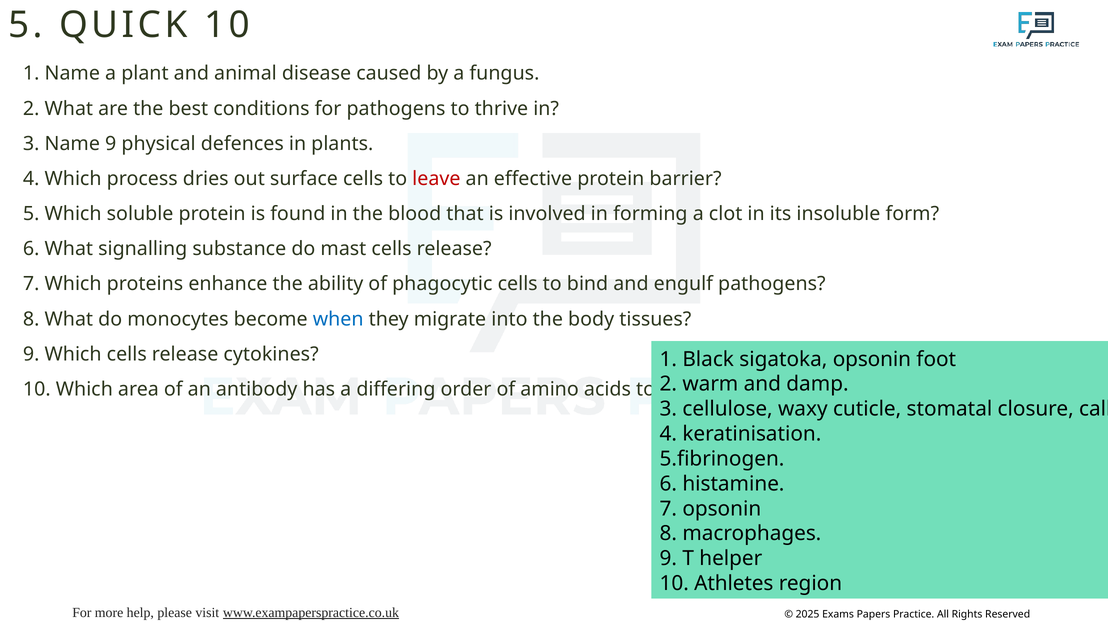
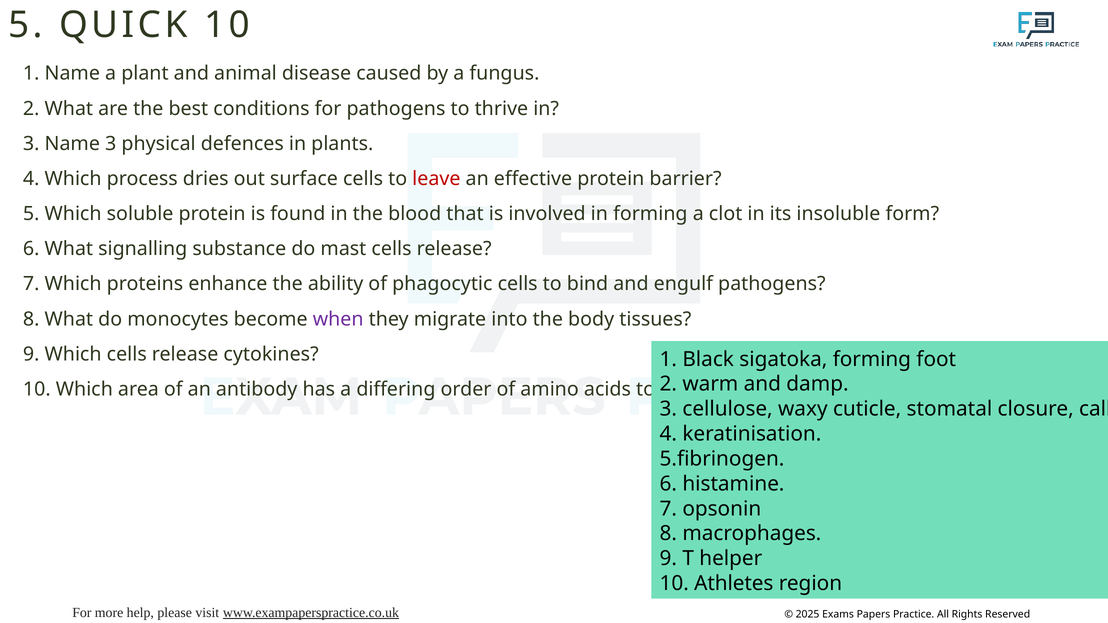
Name 9: 9 -> 3
when colour: blue -> purple
sigatoka opsonin: opsonin -> forming
